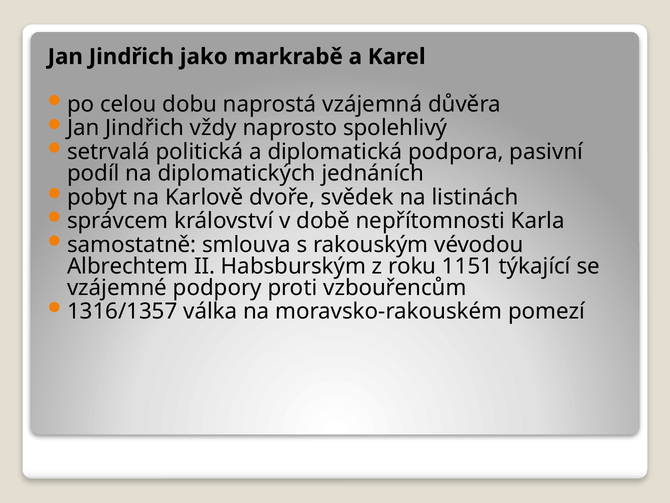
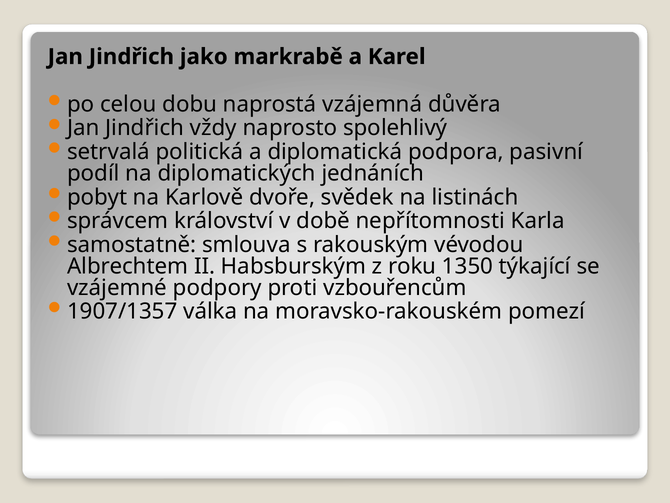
1151: 1151 -> 1350
1316/1357: 1316/1357 -> 1907/1357
